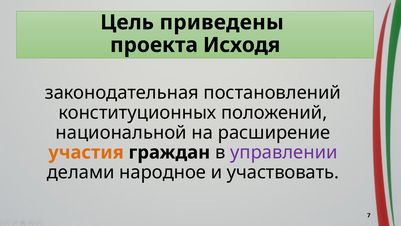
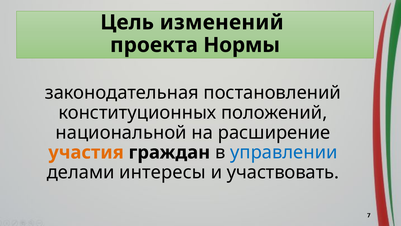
приведены: приведены -> изменений
Исходя: Исходя -> Нормы
управлении colour: purple -> blue
народное: народное -> интересы
